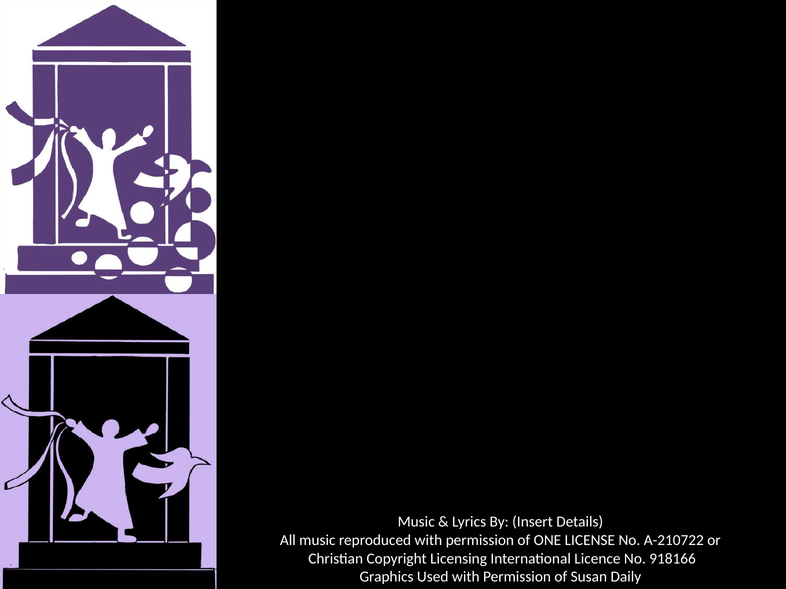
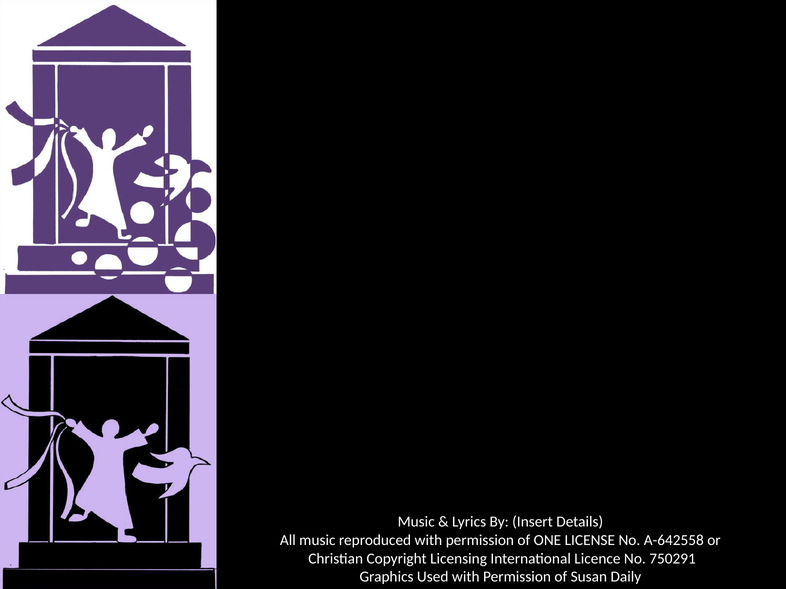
A-210722: A-210722 -> A-642558
918166: 918166 -> 750291
